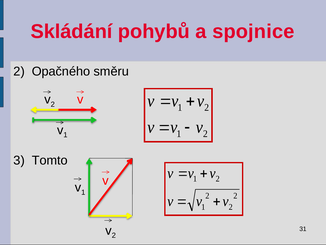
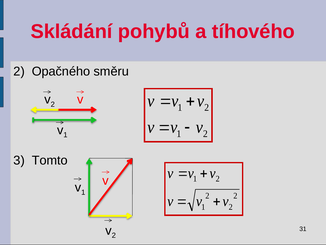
spojnice: spojnice -> tíhového
